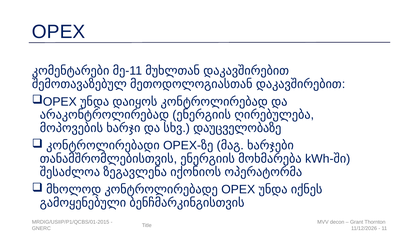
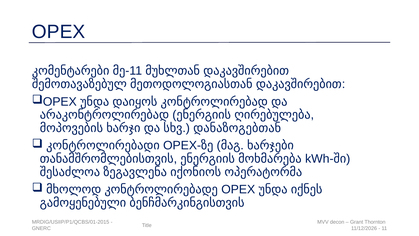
დაუცველობაზე: დაუცველობაზე -> დანაზოგებთან
